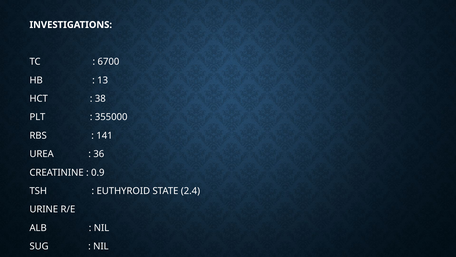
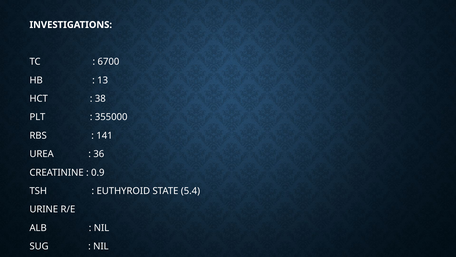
2.4: 2.4 -> 5.4
